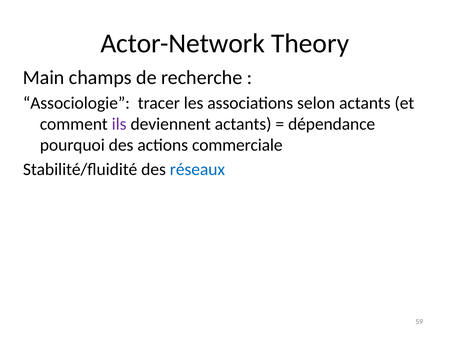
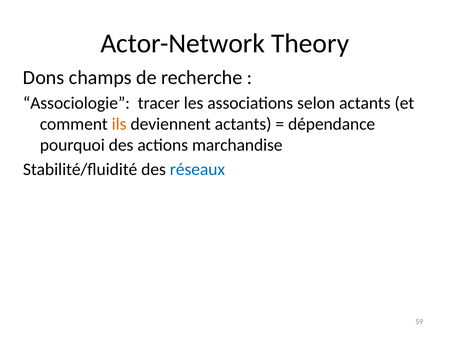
Main: Main -> Dons
ils colour: purple -> orange
commerciale: commerciale -> marchandise
